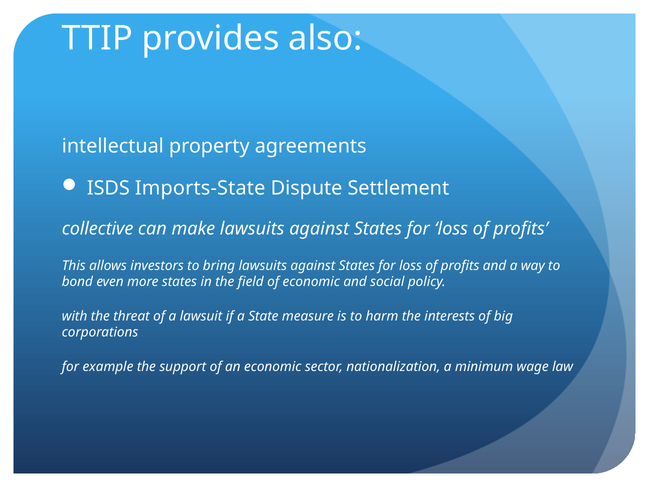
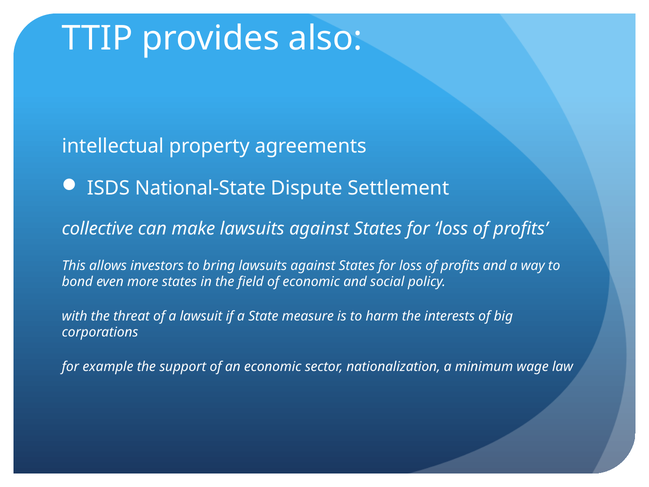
Imports-State: Imports-State -> National-State
